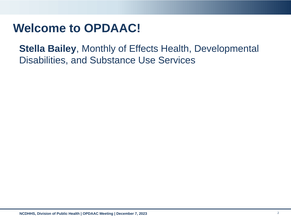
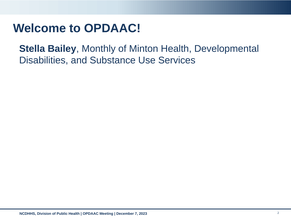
Effects: Effects -> Minton
